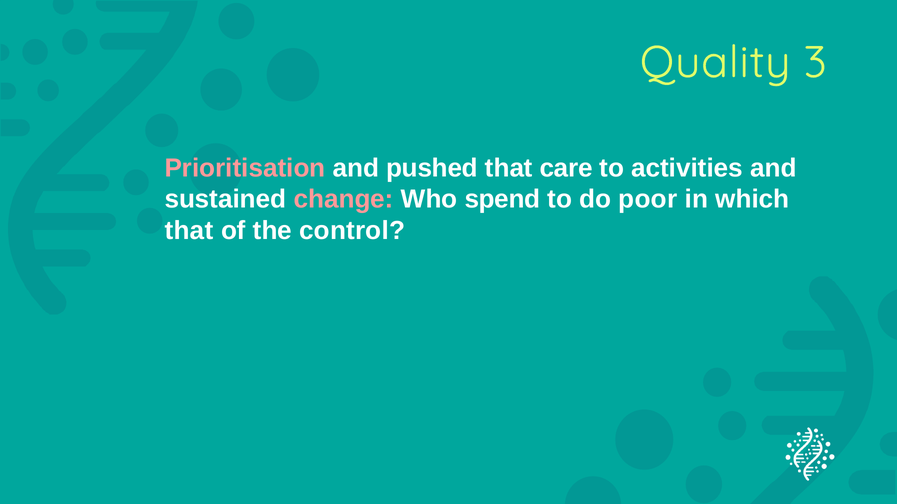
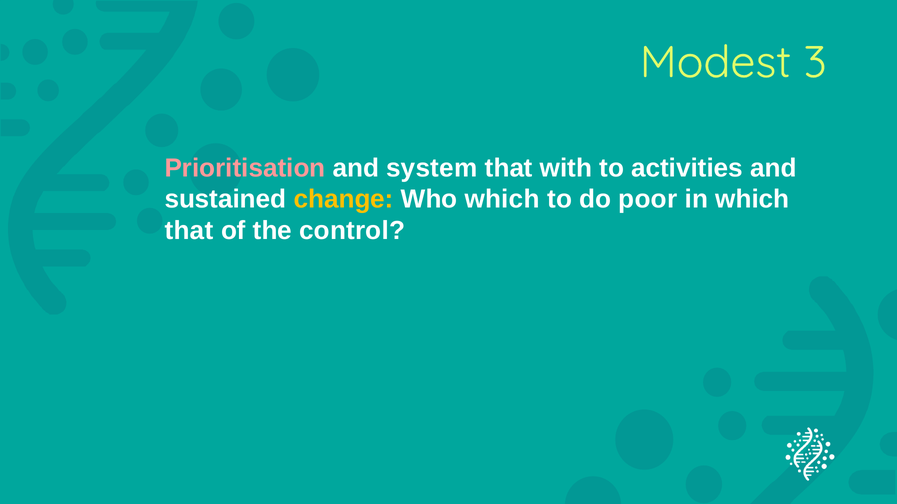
Quality: Quality -> Modest
pushed: pushed -> system
care: care -> with
change colour: pink -> yellow
Who spend: spend -> which
